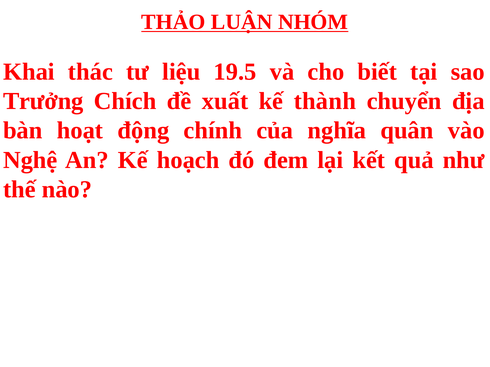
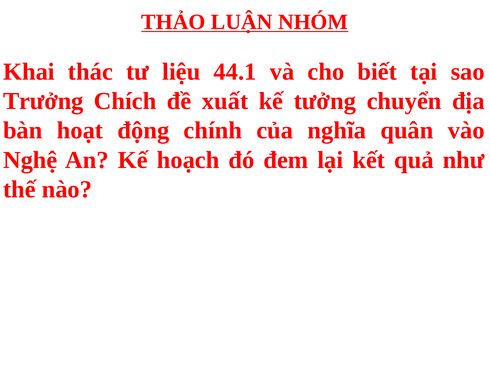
19.5: 19.5 -> 44.1
thành: thành -> tưởng
